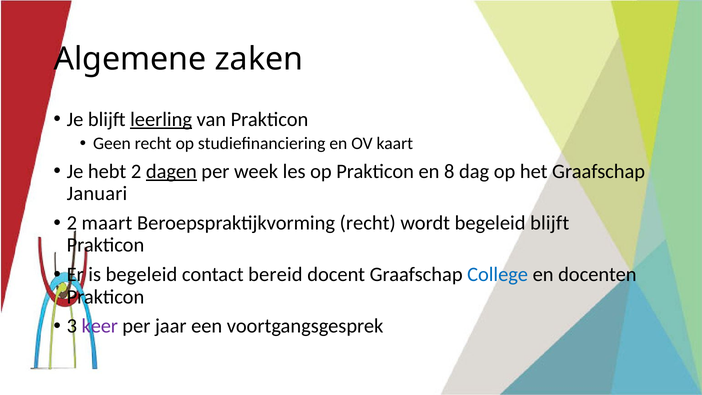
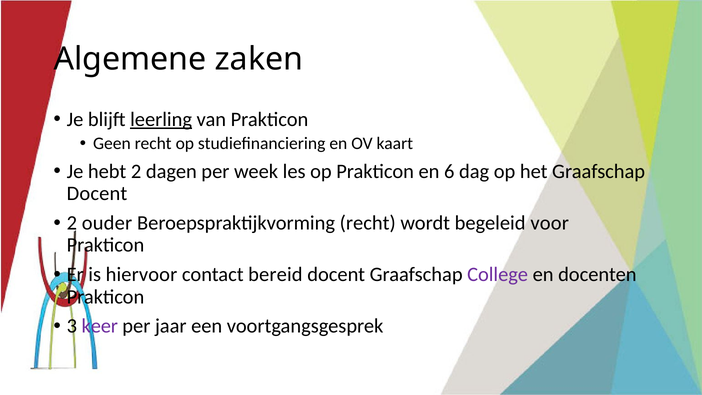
dagen underline: present -> none
8: 8 -> 6
Januari at (97, 194): Januari -> Docent
maart: maart -> ouder
begeleid blijft: blijft -> voor
is begeleid: begeleid -> hiervoor
College colour: blue -> purple
